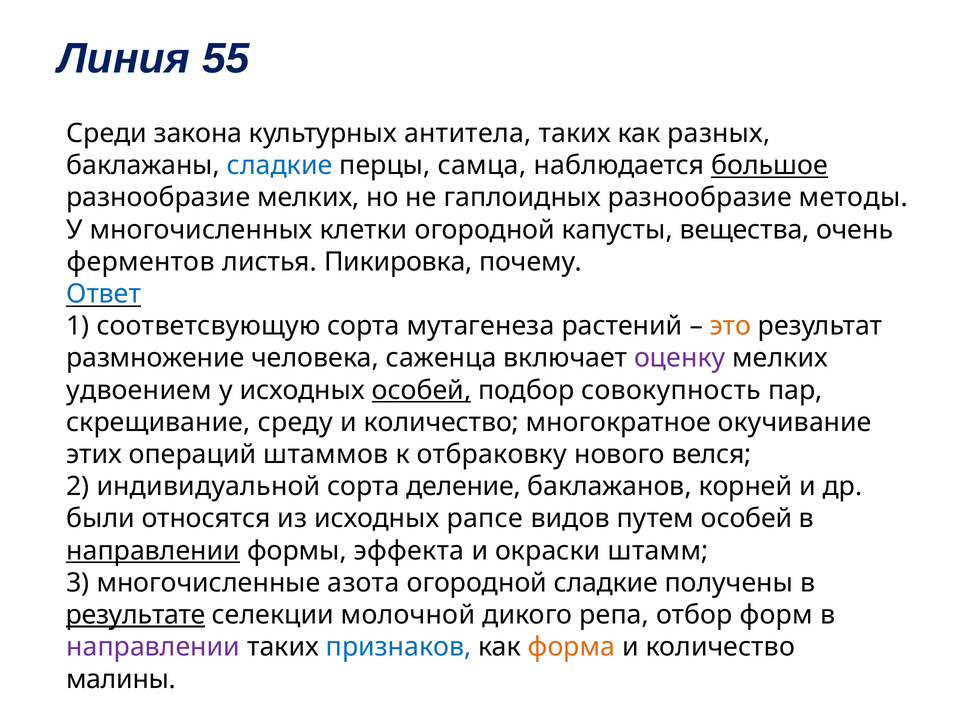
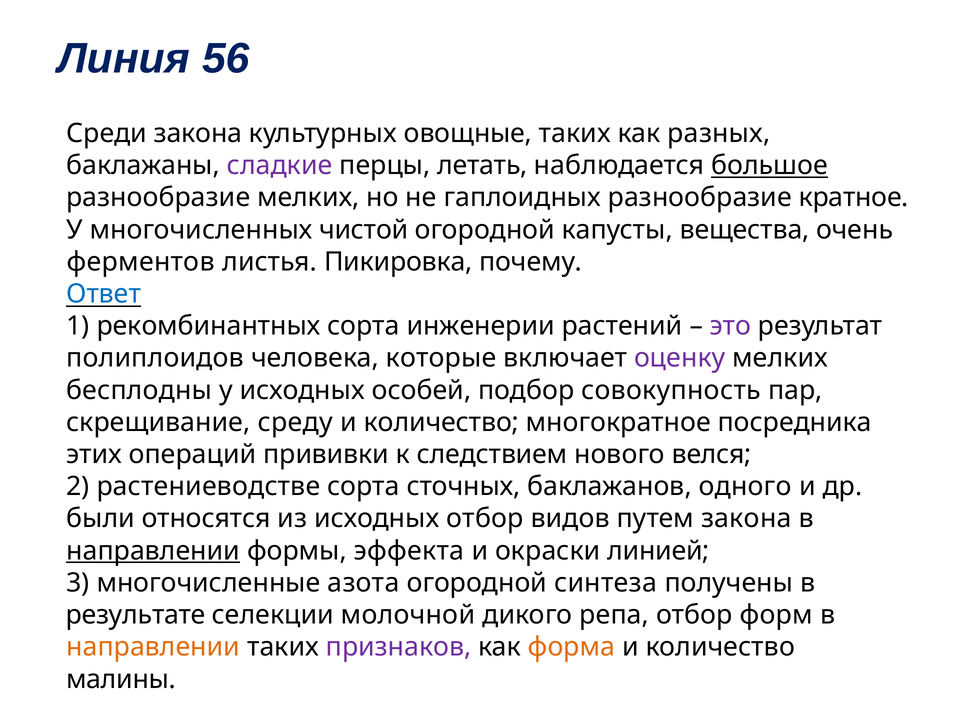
55: 55 -> 56
антитела: антитела -> овощные
сладкие at (280, 165) colour: blue -> purple
самца: самца -> летать
методы: методы -> кратное
клетки: клетки -> чистой
соответсвующую: соответсвующую -> рекомбинантных
мутагенеза: мутагенеза -> инженерии
это colour: orange -> purple
размножение: размножение -> полиплоидов
саженца: саженца -> которые
удвоением: удвоением -> бесплодны
особей at (421, 390) underline: present -> none
окучивание: окучивание -> посредника
штаммов: штаммов -> прививки
отбраковку: отбраковку -> следствием
индивидуальной: индивидуальной -> растениеводстве
деление: деление -> сточных
корней: корней -> одного
исходных рапсе: рапсе -> отбор
путем особей: особей -> закона
штамм: штамм -> линией
огородной сладкие: сладкие -> синтеза
результате underline: present -> none
направлении at (153, 647) colour: purple -> orange
признаков colour: blue -> purple
